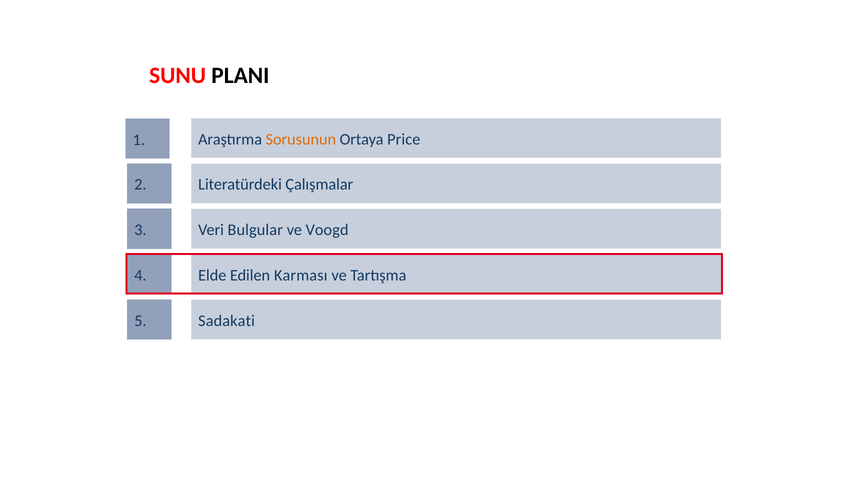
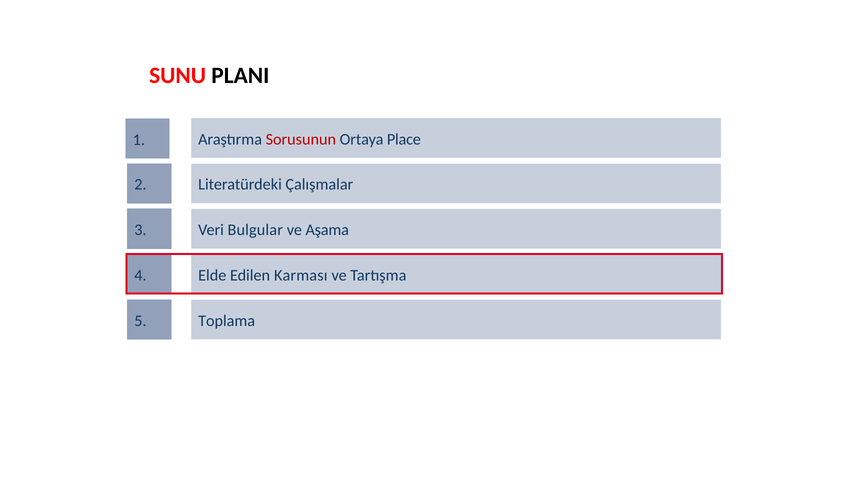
Sorusunun colour: orange -> red
Price: Price -> Place
Voogd: Voogd -> Aşama
Sadakati: Sadakati -> Toplama
